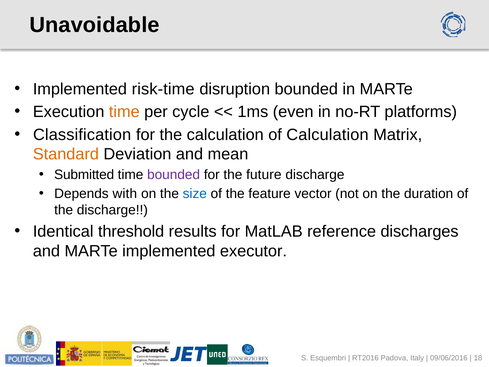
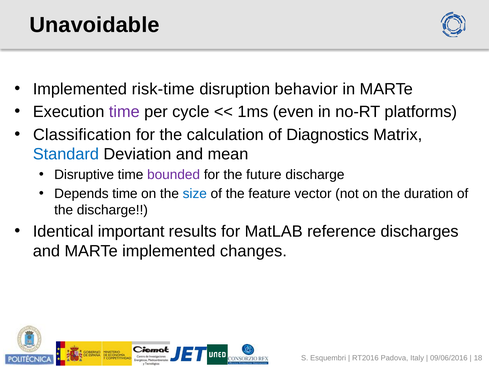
disruption bounded: bounded -> behavior
time at (124, 112) colour: orange -> purple
of Calculation: Calculation -> Diagnostics
Standard colour: orange -> blue
Submitted: Submitted -> Disruptive
Depends with: with -> time
threshold: threshold -> important
executor: executor -> changes
